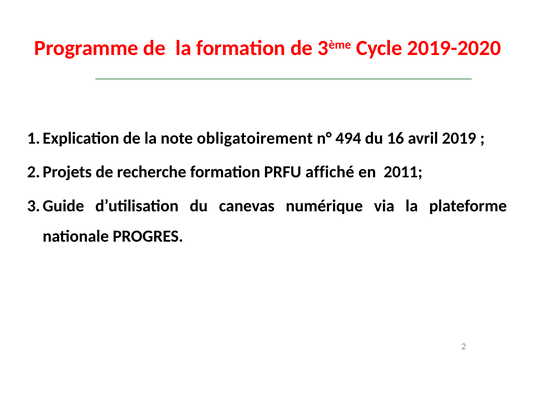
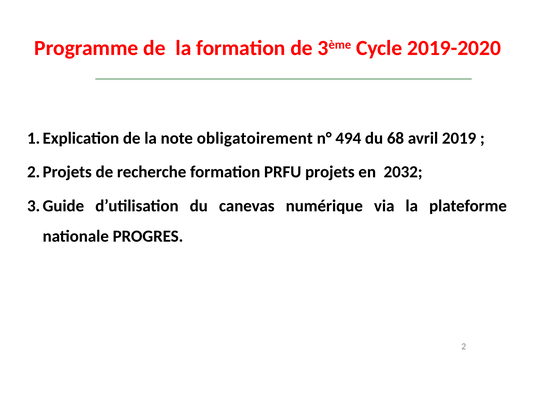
16: 16 -> 68
affiché: affiché -> projets
2011: 2011 -> 2032
